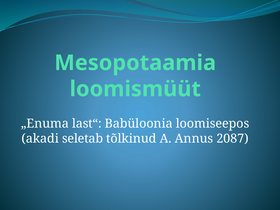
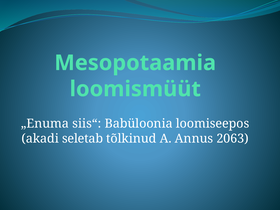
last“: last“ -> siis“
2087: 2087 -> 2063
